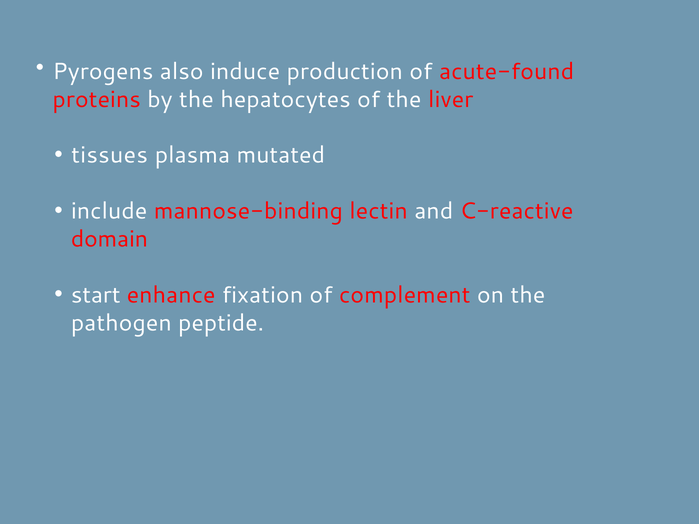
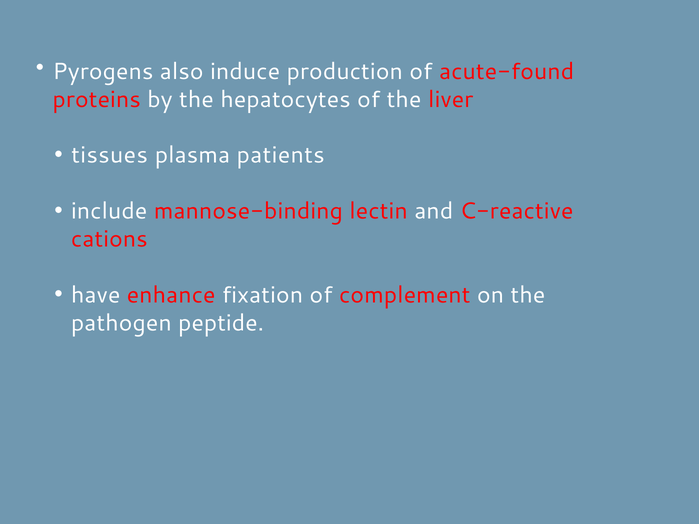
mutated: mutated -> patients
domain: domain -> cations
start: start -> have
